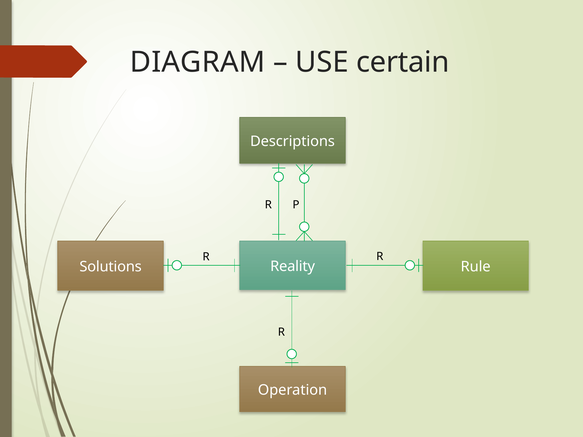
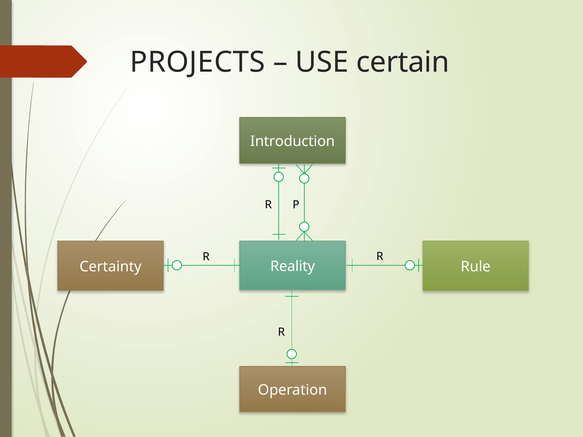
DIAGRAM: DIAGRAM -> PROJECTS
Descriptions: Descriptions -> Introduction
Solutions: Solutions -> Certainty
